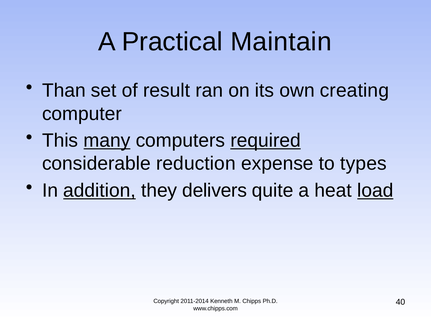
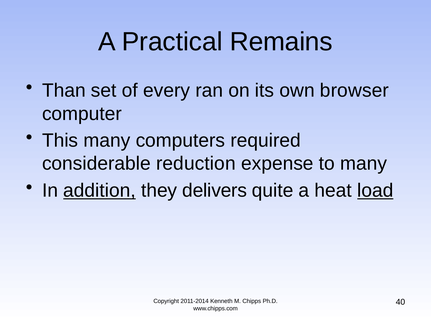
Maintain: Maintain -> Remains
result: result -> every
creating: creating -> browser
many at (107, 140) underline: present -> none
required underline: present -> none
to types: types -> many
